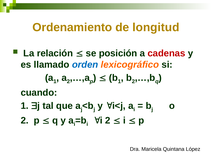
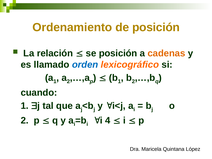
de longitud: longitud -> posición
cadenas colour: red -> orange
i 2: 2 -> 4
